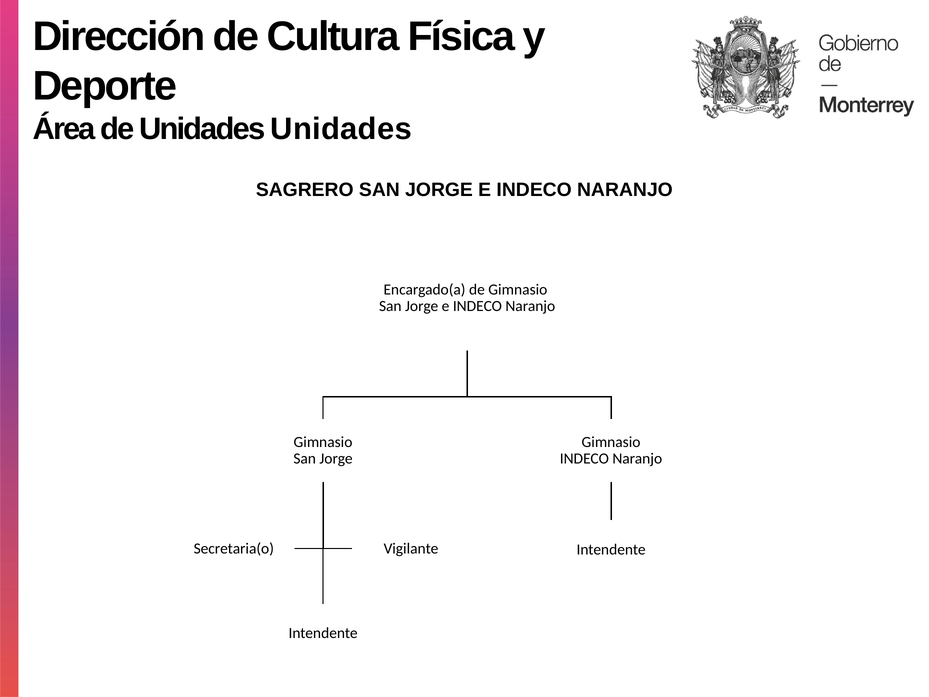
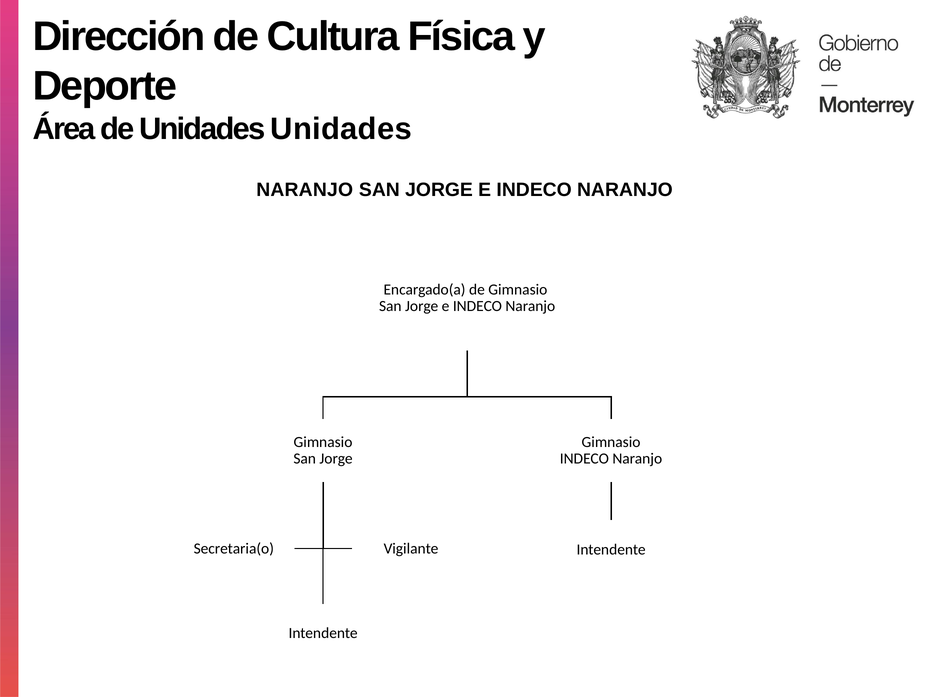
SAGRERO at (305, 190): SAGRERO -> NARANJO
